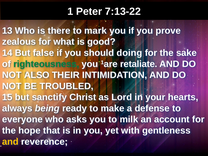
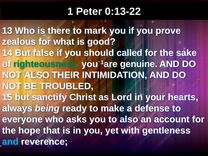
7:13-22: 7:13-22 -> 0:13-22
doing: doing -> called
retaliate: retaliate -> genuine
to milk: milk -> also
and at (10, 142) colour: yellow -> light blue
